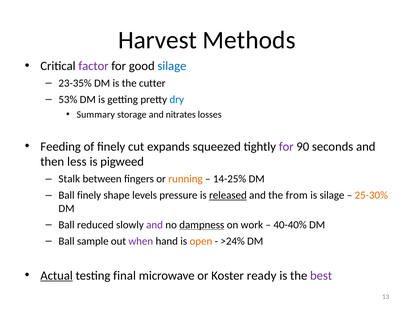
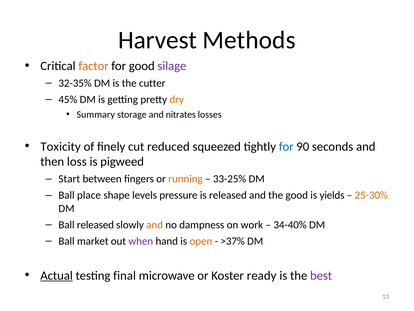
factor colour: purple -> orange
silage at (172, 66) colour: blue -> purple
23-35%: 23-35% -> 32-35%
53%: 53% -> 45%
dry colour: blue -> orange
Feeding: Feeding -> Toxicity
expands: expands -> reduced
for at (286, 146) colour: purple -> blue
less: less -> loss
Stalk: Stalk -> Start
14-25%: 14-25% -> 33-25%
Ball finely: finely -> place
released at (228, 195) underline: present -> none
the from: from -> good
is silage: silage -> yields
Ball reduced: reduced -> released
and at (155, 224) colour: purple -> orange
dampness underline: present -> none
40-40%: 40-40% -> 34-40%
sample: sample -> market
>24%: >24% -> >37%
